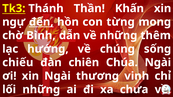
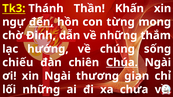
Bình: Bình -> Đinh
thêm: thêm -> thắm
Chúa underline: none -> present
vinh: vinh -> gian
